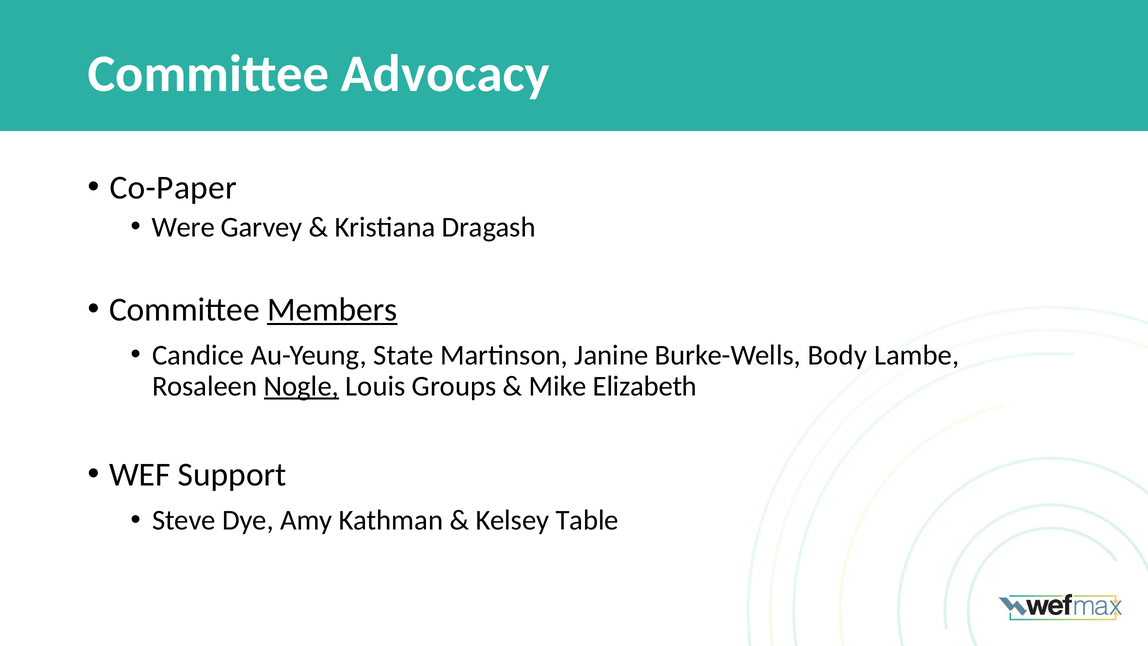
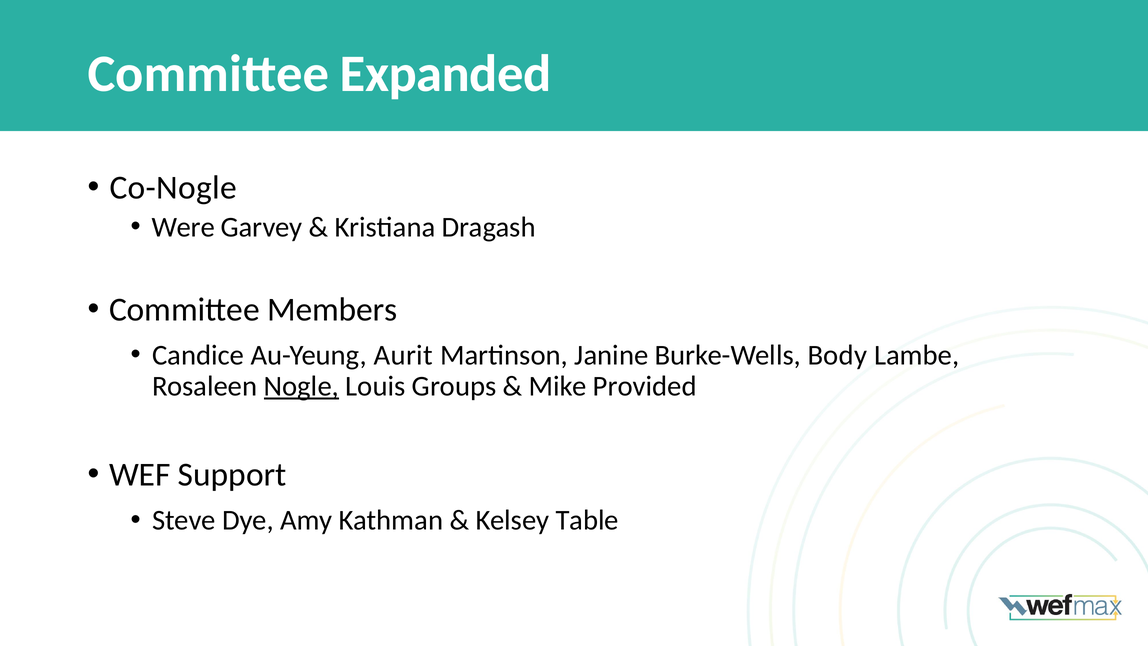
Advocacy: Advocacy -> Expanded
Co-Paper: Co-Paper -> Co-Nogle
Members underline: present -> none
State: State -> Aurit
Elizabeth: Elizabeth -> Provided
